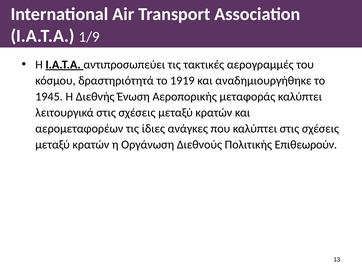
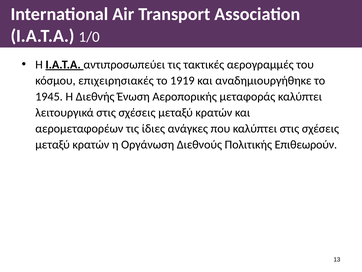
1/9: 1/9 -> 1/0
δραστηριότητά: δραστηριότητά -> επιχειρησιακές
